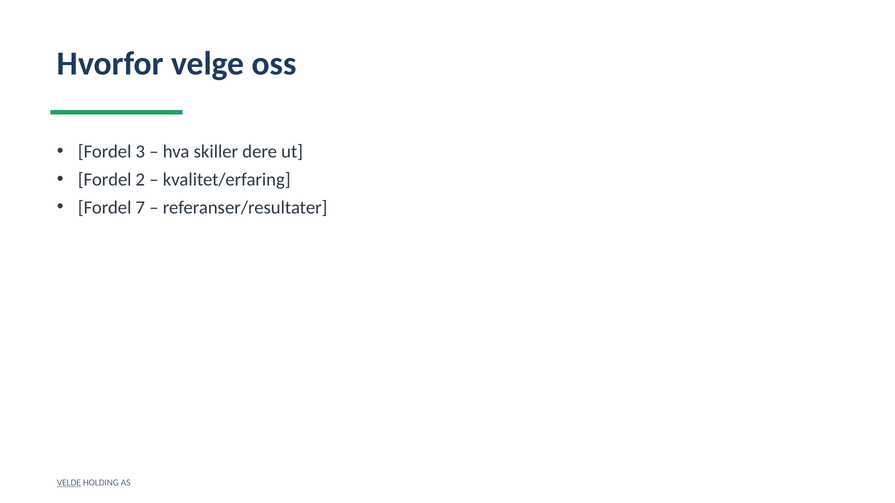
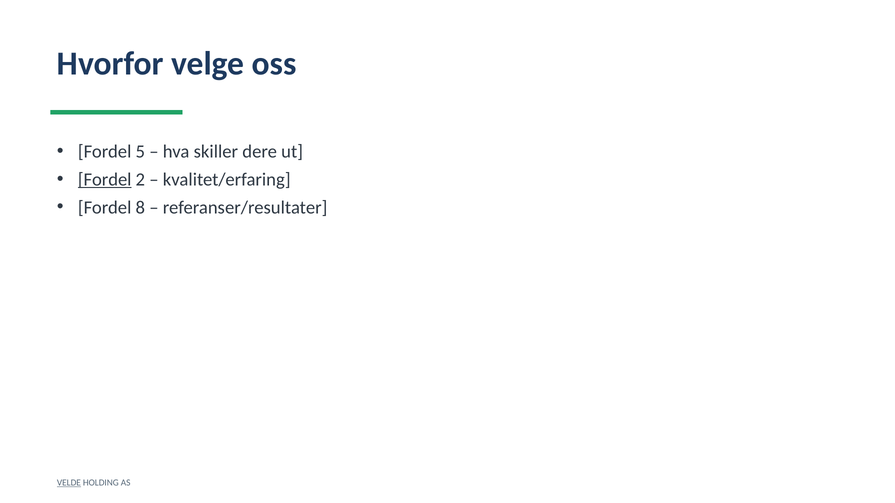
3: 3 -> 5
Fordel at (105, 180) underline: none -> present
7: 7 -> 8
